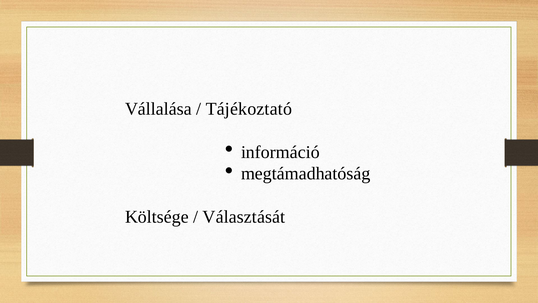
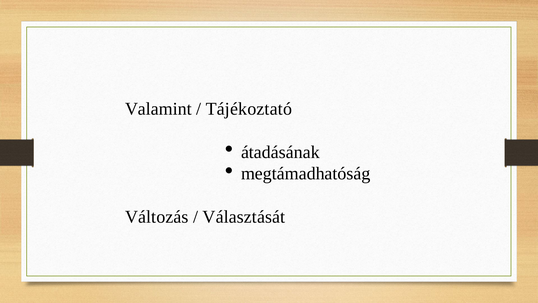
Vállalása: Vállalása -> Valamint
információ: információ -> átadásának
Költsége: Költsége -> Változás
